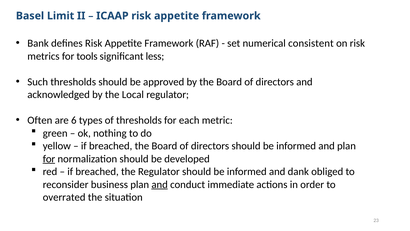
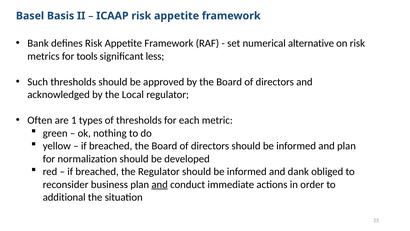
Limit: Limit -> Basis
consistent: consistent -> alternative
6: 6 -> 1
for at (49, 159) underline: present -> none
overrated: overrated -> additional
